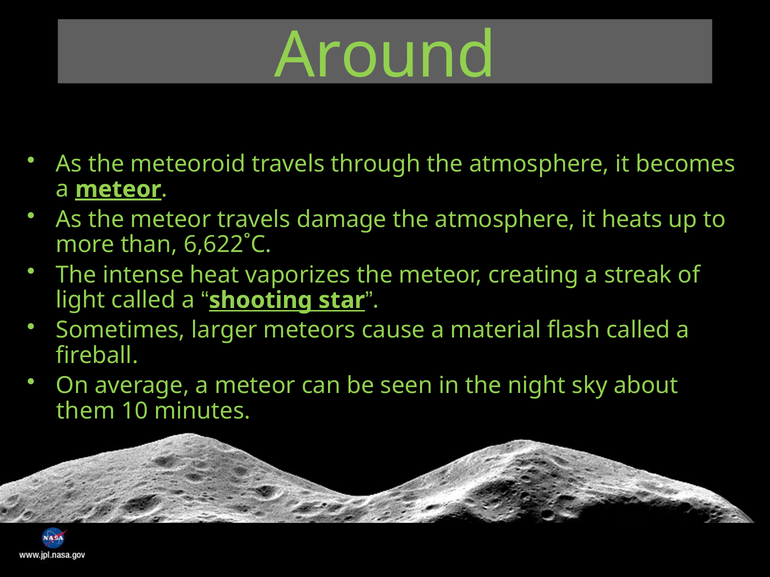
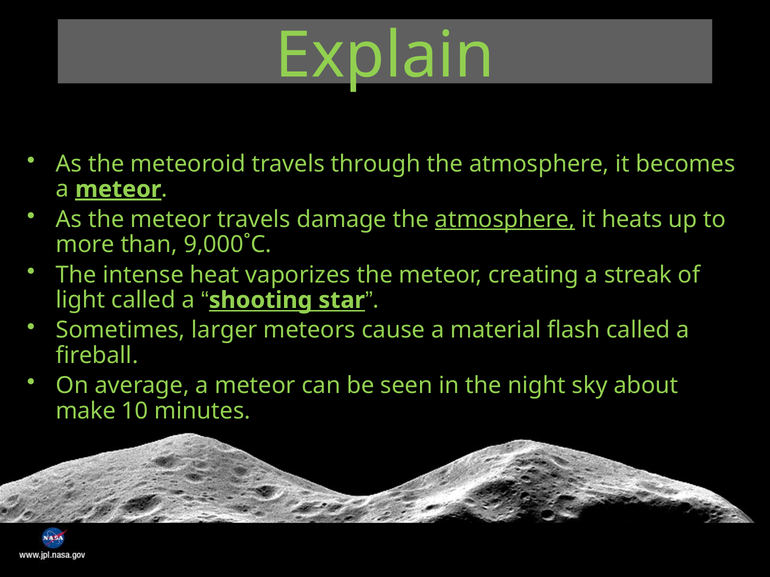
Around: Around -> Explain
atmosphere at (505, 219) underline: none -> present
6,622˚C: 6,622˚C -> 9,000˚C
them: them -> make
